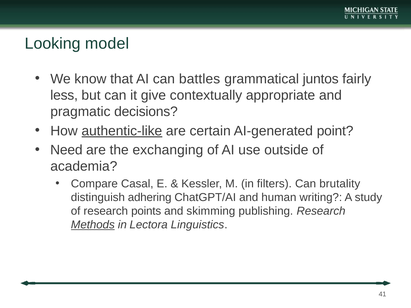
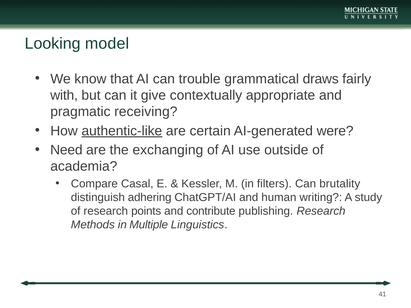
battles: battles -> trouble
juntos: juntos -> draws
less: less -> with
decisions: decisions -> receiving
point: point -> were
skimming: skimming -> contribute
Methods underline: present -> none
Lectora: Lectora -> Multiple
